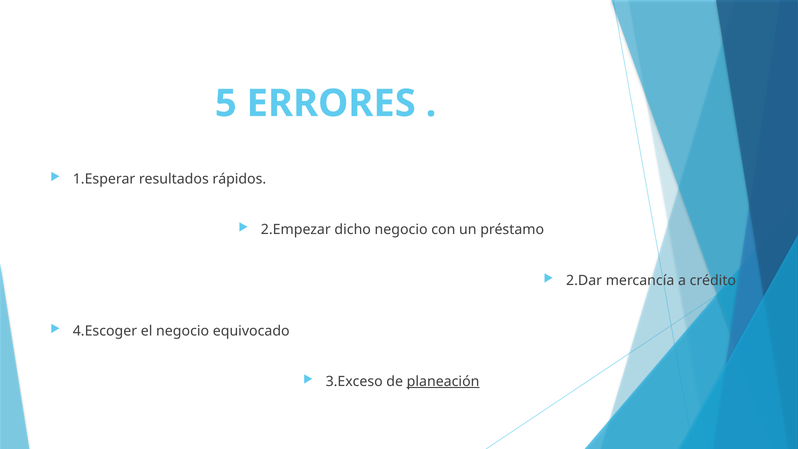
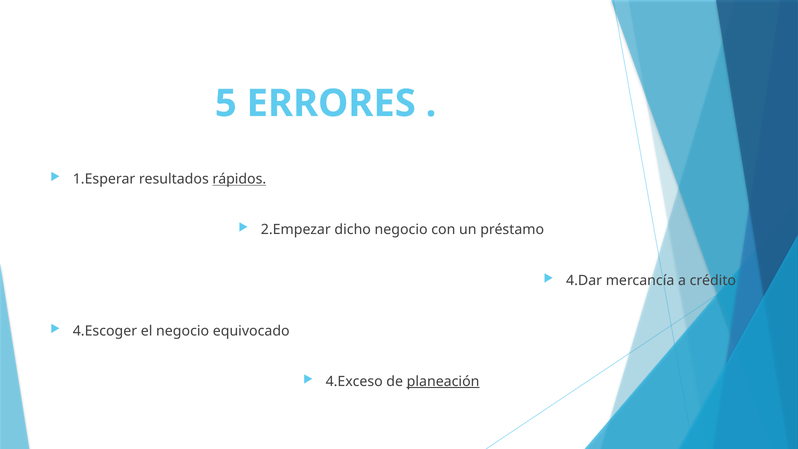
rápidos underline: none -> present
2.Dar: 2.Dar -> 4.Dar
3.Exceso: 3.Exceso -> 4.Exceso
